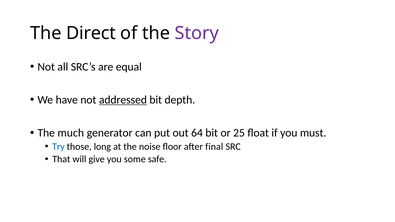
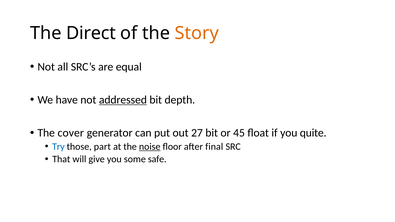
Story colour: purple -> orange
much: much -> cover
64: 64 -> 27
25: 25 -> 45
must: must -> quite
long: long -> part
noise underline: none -> present
